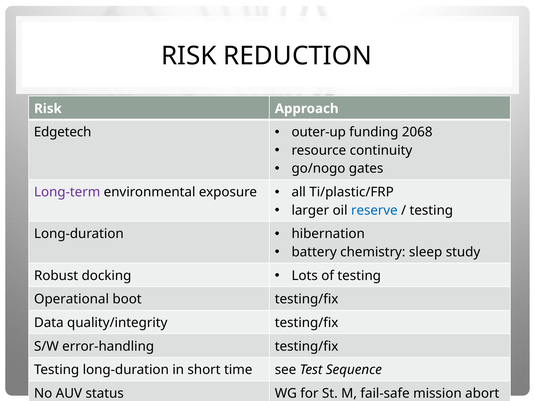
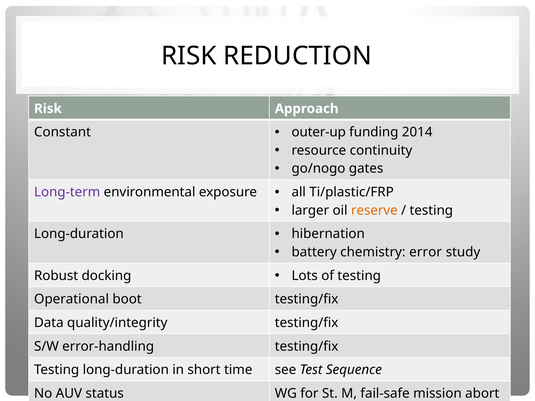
Edgetech: Edgetech -> Constant
2068: 2068 -> 2014
reserve colour: blue -> orange
sleep: sleep -> error
